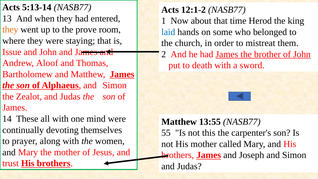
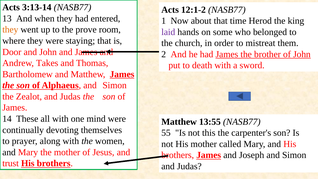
5:13-14: 5:13-14 -> 3:13-14
laid colour: blue -> purple
Issue: Issue -> Door
Aloof: Aloof -> Takes
